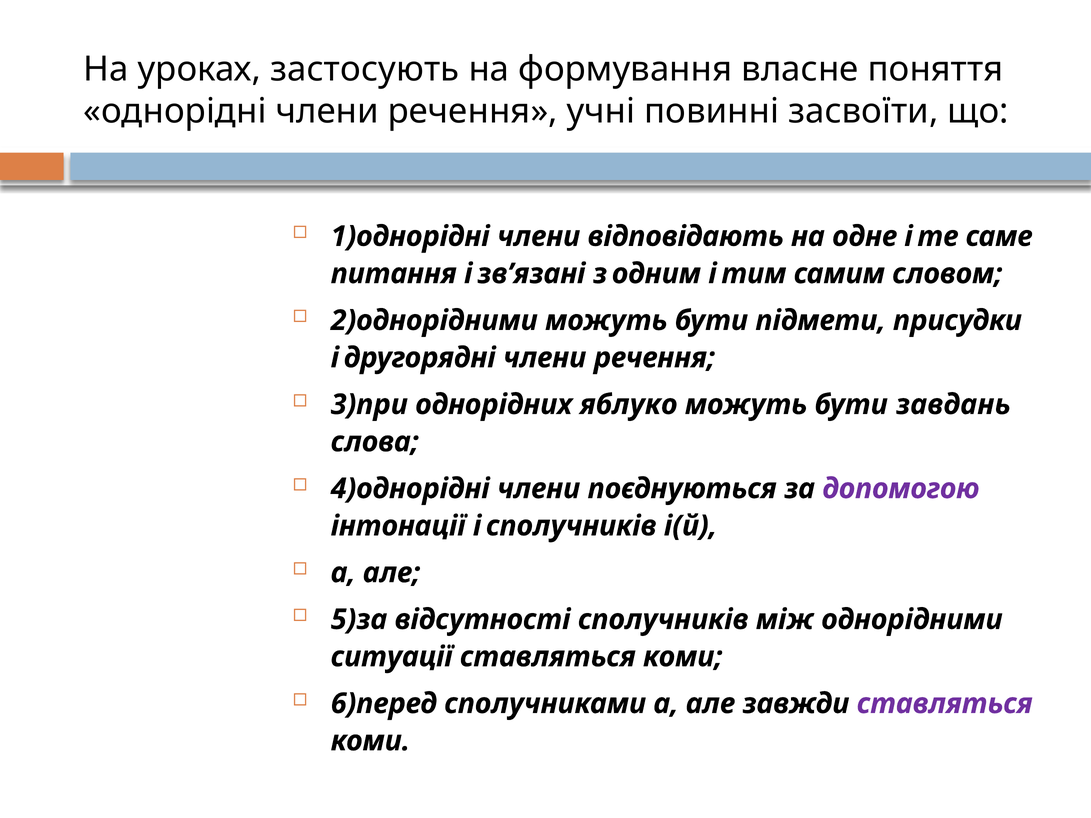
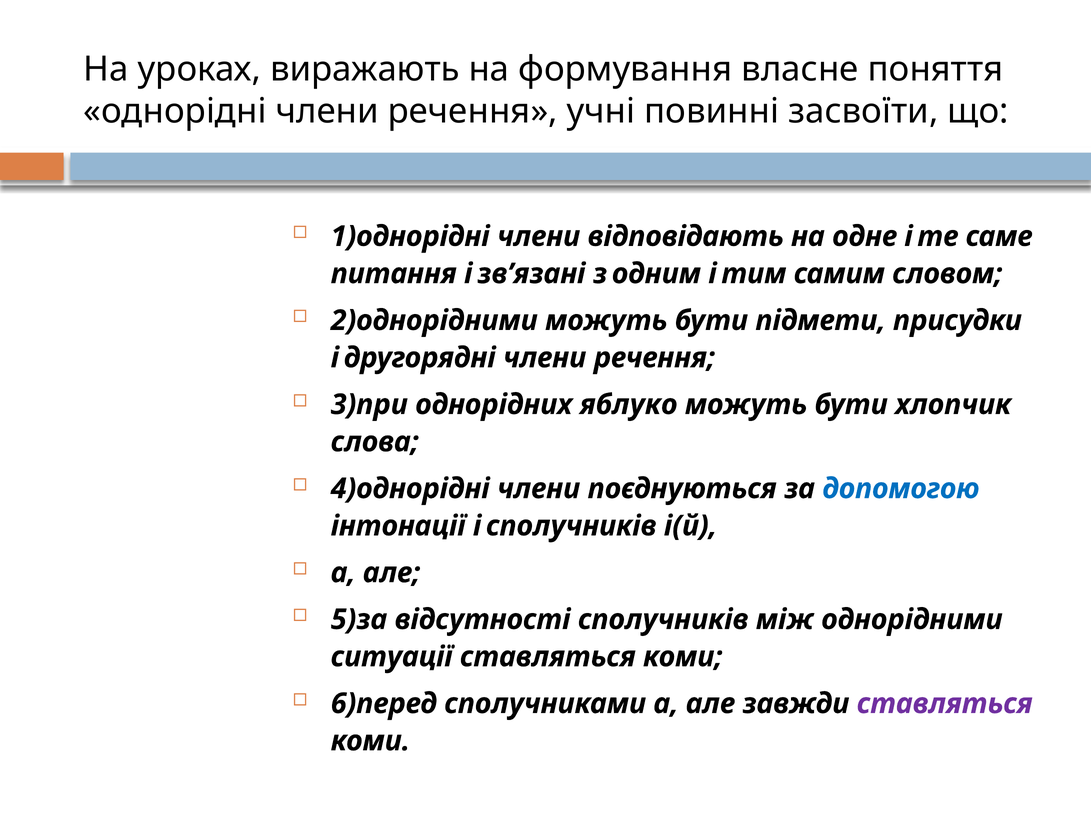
застосують: застосують -> виражають
завдань: завдань -> хлопчик
допомогою colour: purple -> blue
